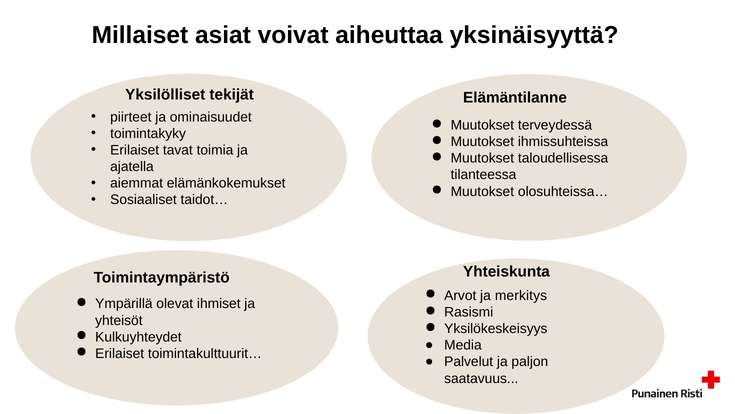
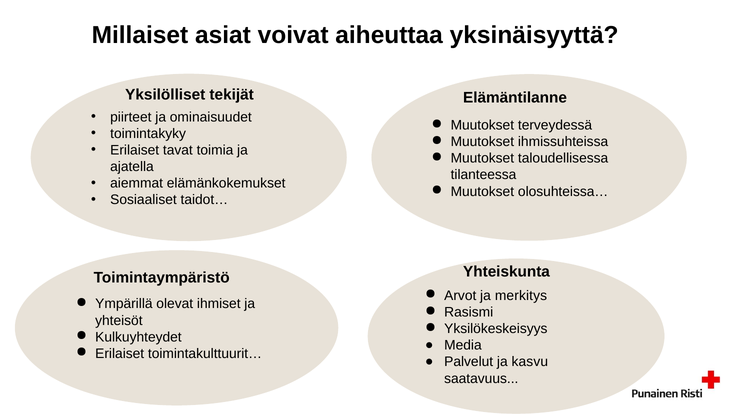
paljon: paljon -> kasvu
